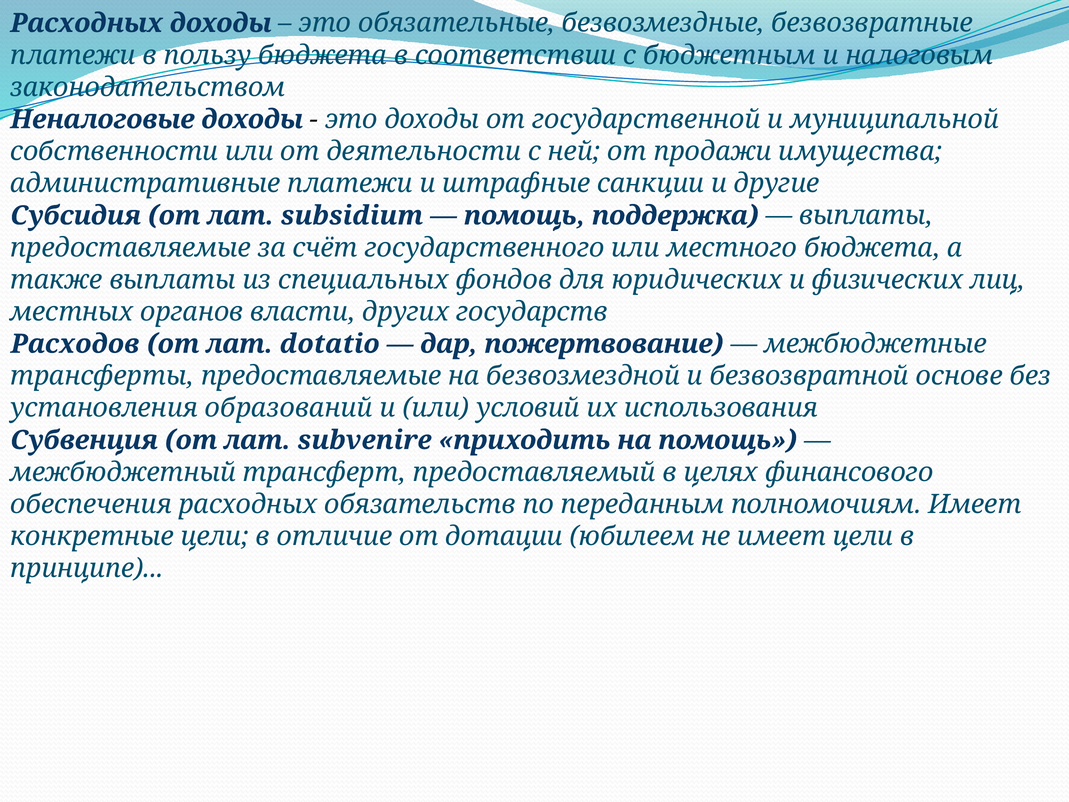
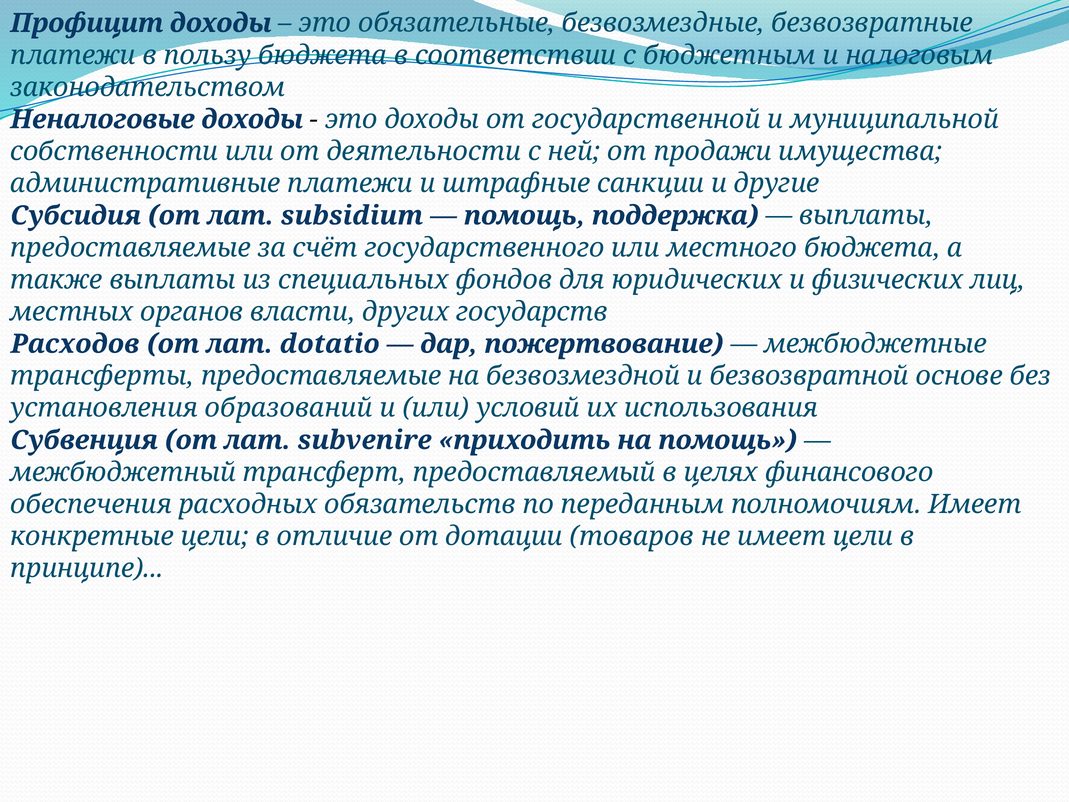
Расходных at (87, 23): Расходных -> Профицит
юбилеем: юбилеем -> товаров
